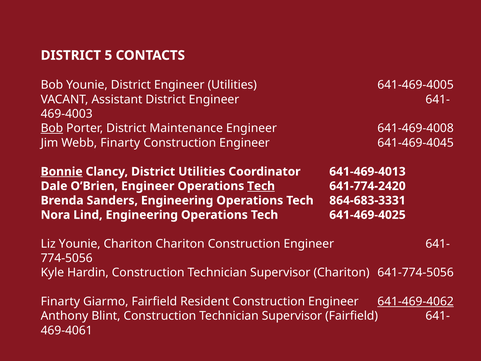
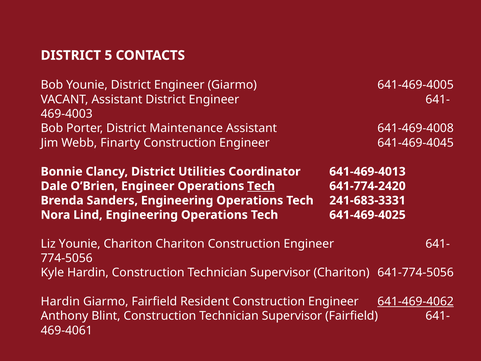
Engineer Utilities: Utilities -> Giarmo
Bob at (52, 128) underline: present -> none
Maintenance Engineer: Engineer -> Assistant
Bonnie underline: present -> none
864-683-3331: 864-683-3331 -> 241-683-3331
Finarty at (60, 301): Finarty -> Hardin
